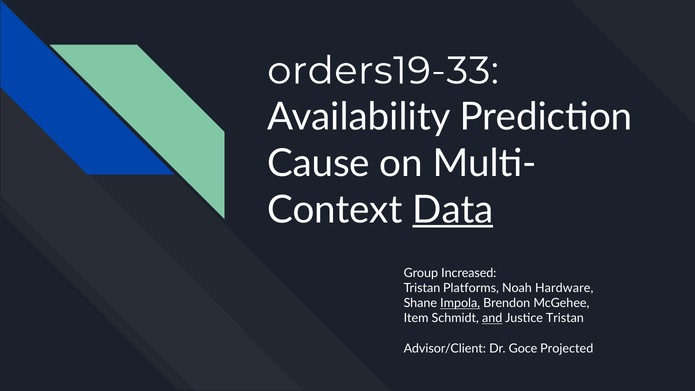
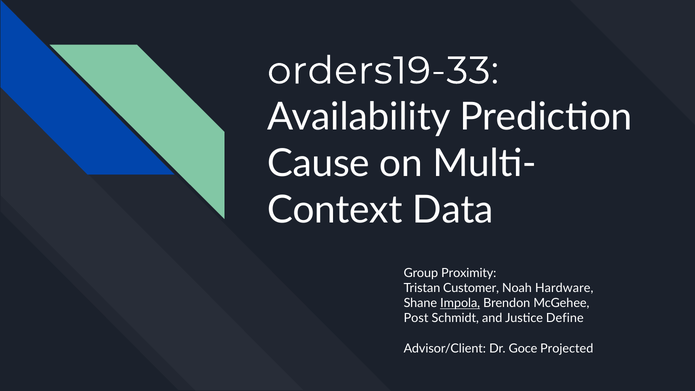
Data underline: present -> none
Increased: Increased -> Proximity
Platforms: Platforms -> Customer
Item: Item -> Post
and underline: present -> none
Justice Tristan: Tristan -> Define
